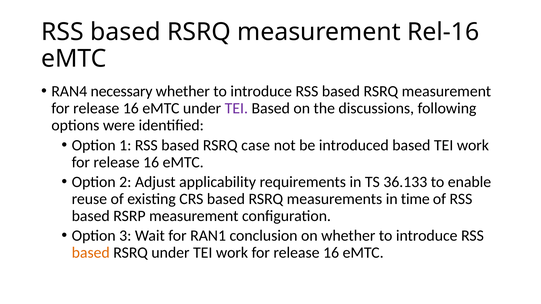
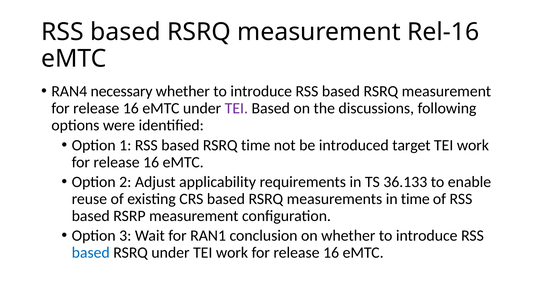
RSRQ case: case -> time
introduced based: based -> target
based at (91, 253) colour: orange -> blue
